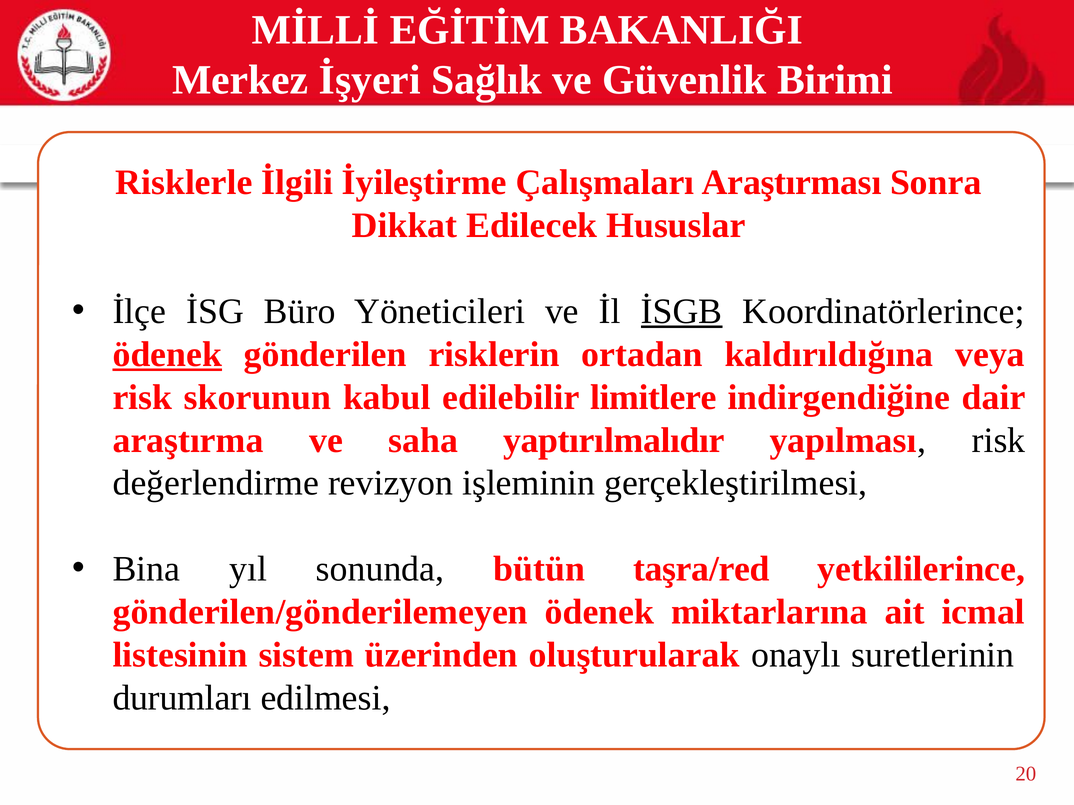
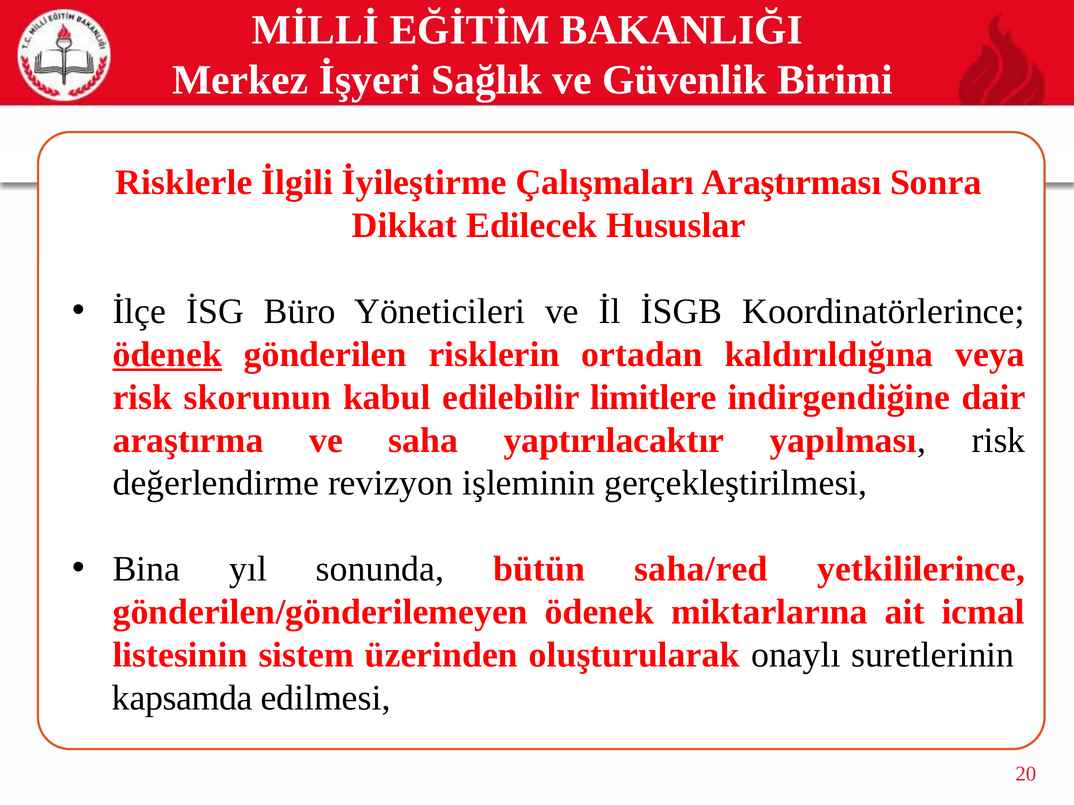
İSGB underline: present -> none
yaptırılmalıdır: yaptırılmalıdır -> yaptırılacaktır
taşra/red: taşra/red -> saha/red
durumları: durumları -> kapsamda
